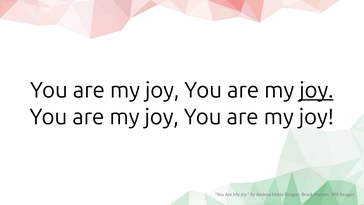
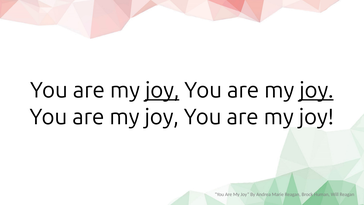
joy at (162, 90) underline: none -> present
